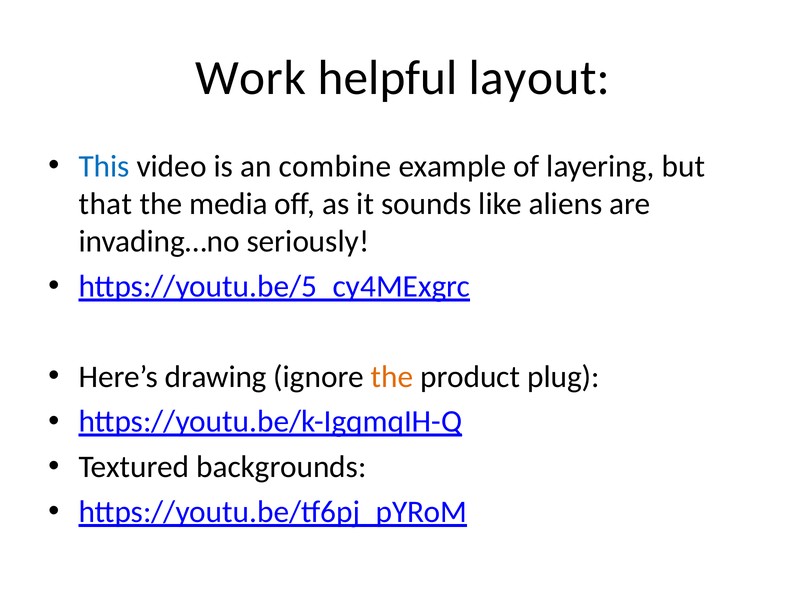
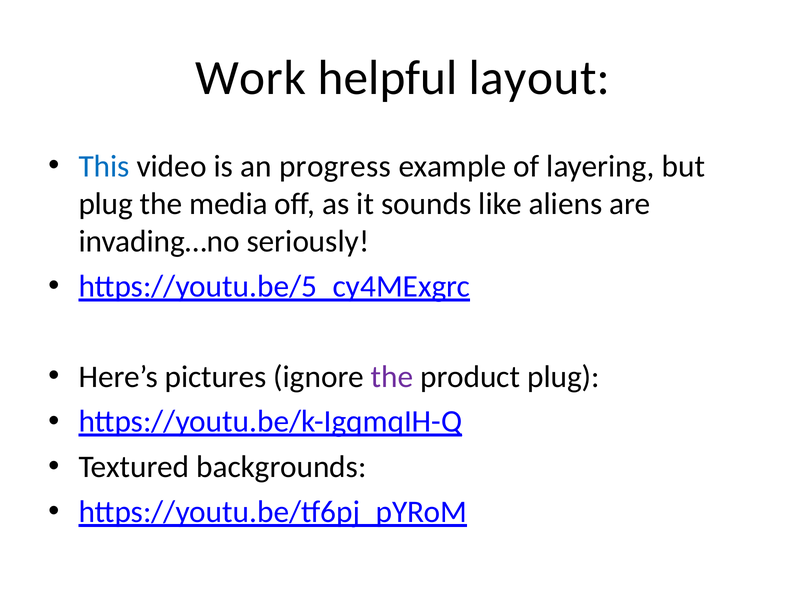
combine: combine -> progress
that at (106, 204): that -> plug
drawing: drawing -> pictures
the at (392, 376) colour: orange -> purple
